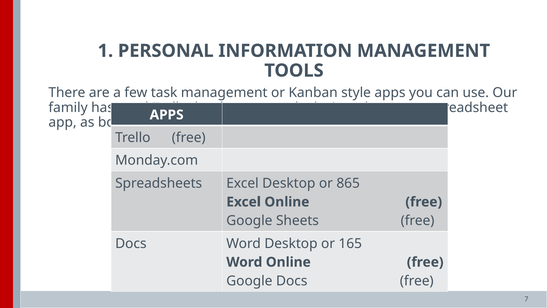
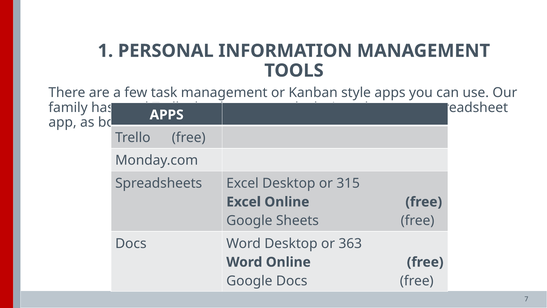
865: 865 -> 315
165: 165 -> 363
